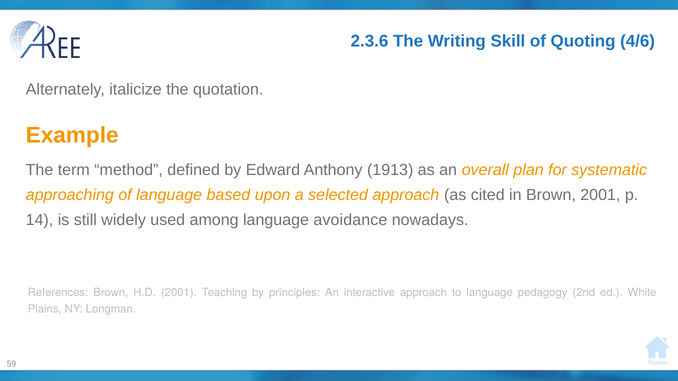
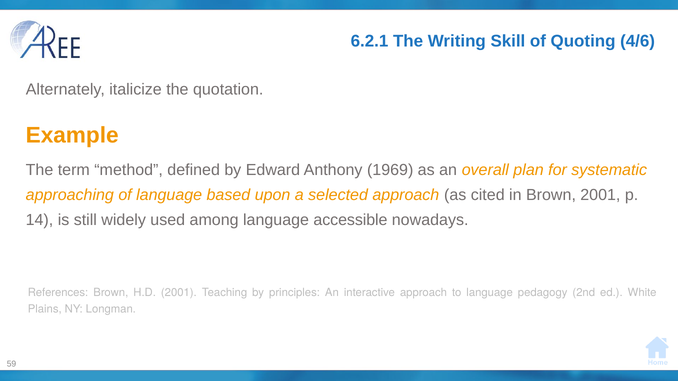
2.3.6: 2.3.6 -> 6.2.1
1913: 1913 -> 1969
avoidance: avoidance -> accessible
